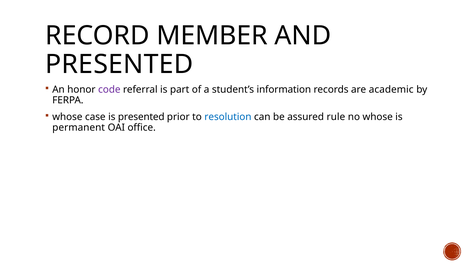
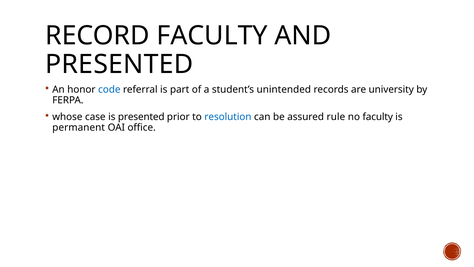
RECORD MEMBER: MEMBER -> FACULTY
code colour: purple -> blue
information: information -> unintended
academic: academic -> university
no whose: whose -> faculty
